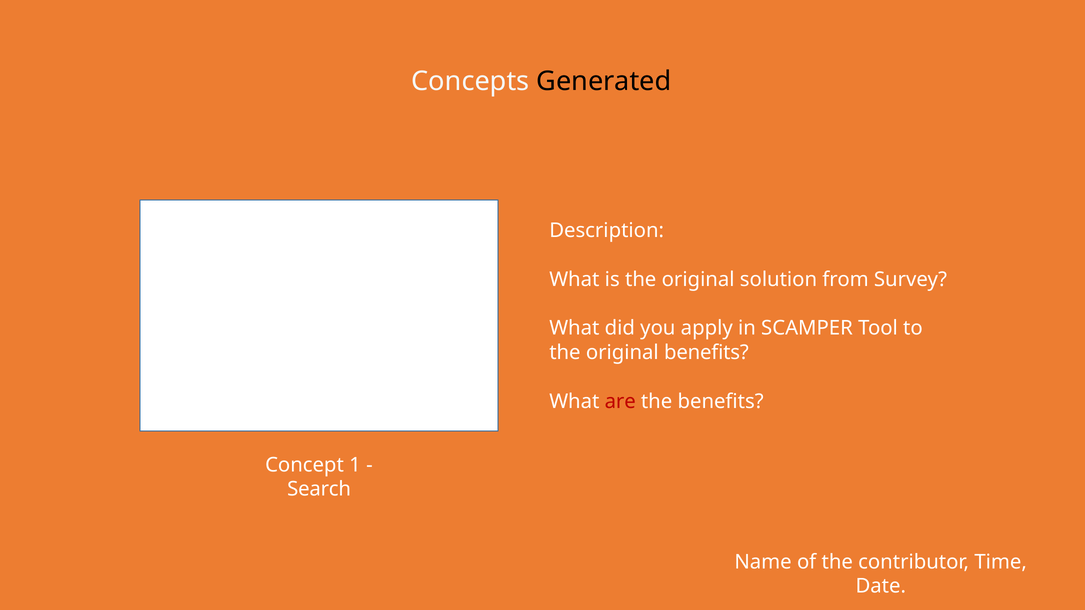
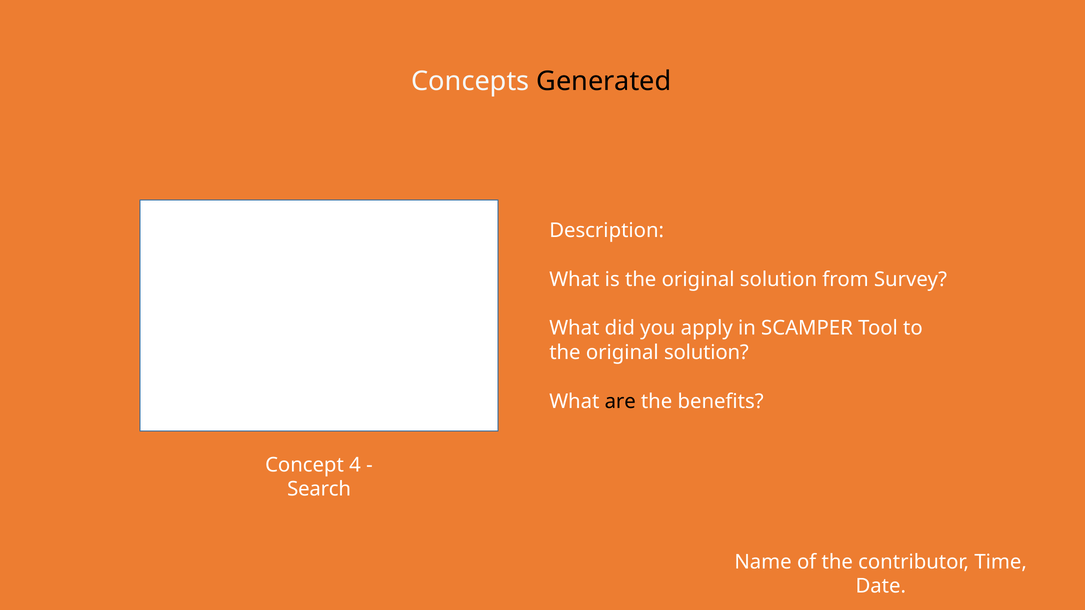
benefits at (706, 353): benefits -> solution
are colour: red -> black
1: 1 -> 4
